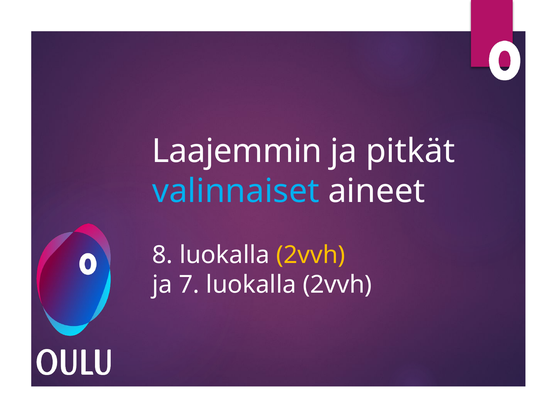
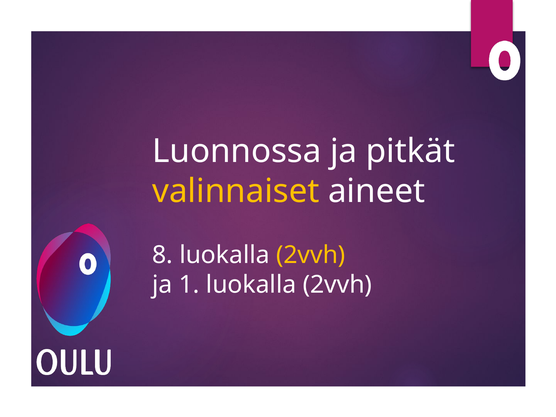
Laajemmin: Laajemmin -> Luonnossa
valinnaiset colour: light blue -> yellow
7: 7 -> 1
